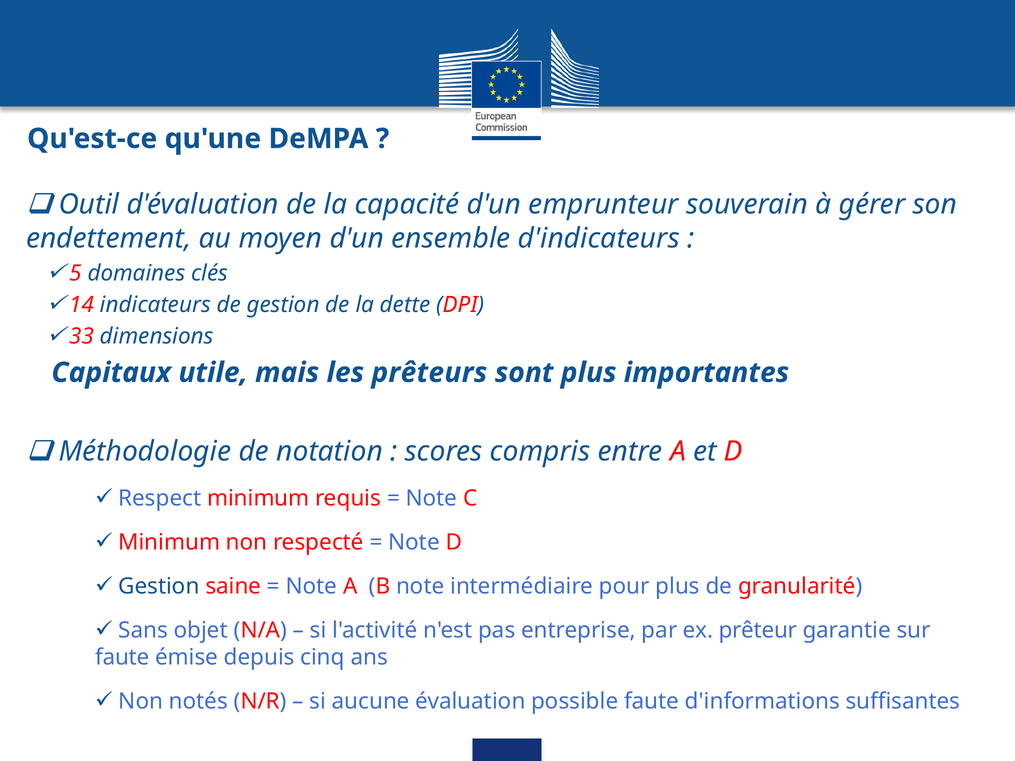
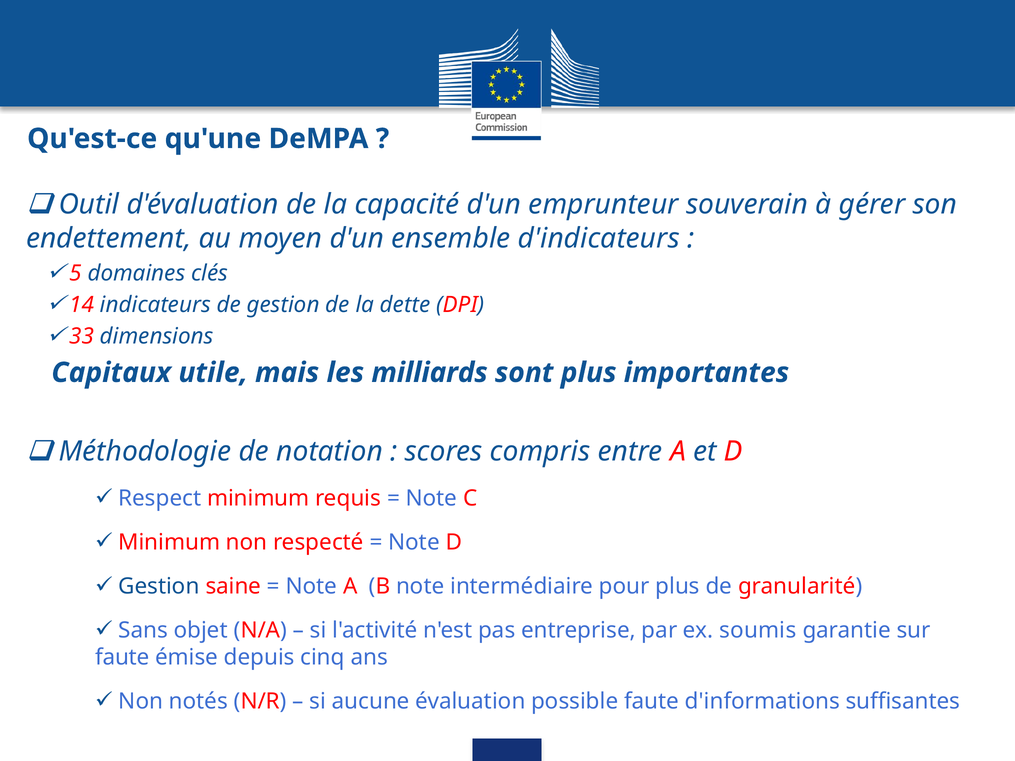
prêteurs: prêteurs -> milliards
prêteur: prêteur -> soumis
